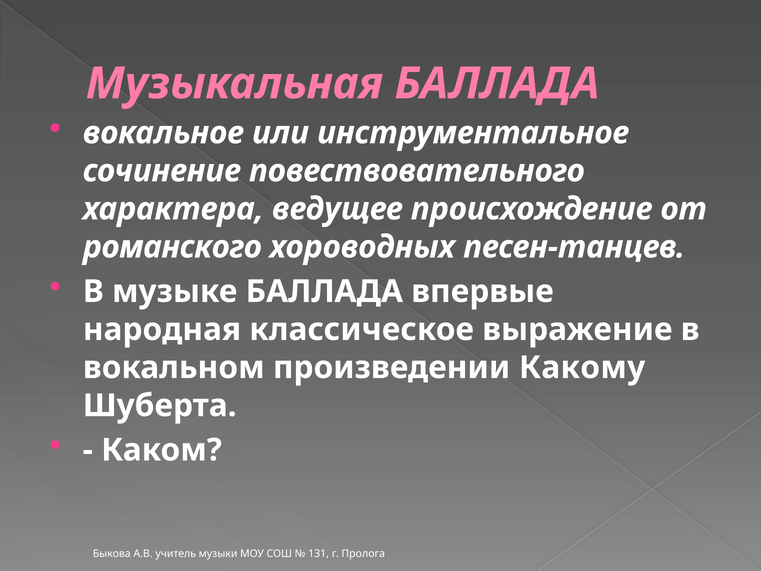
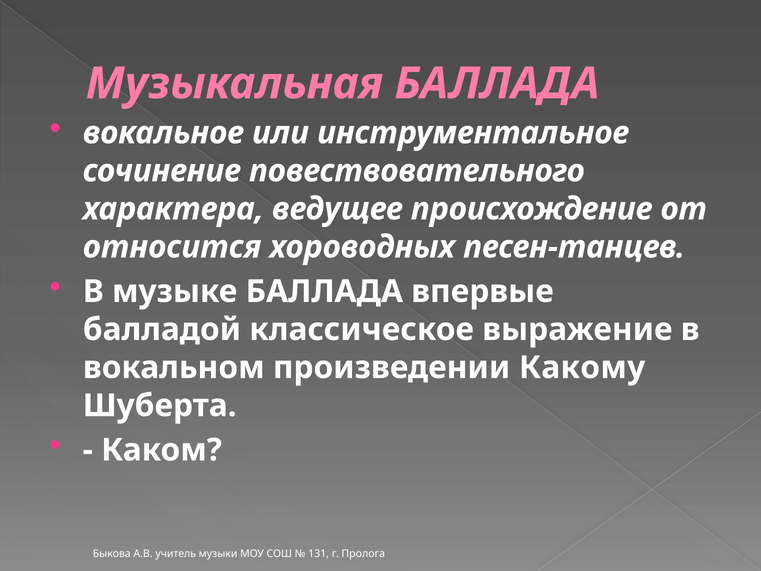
романского: романского -> относится
народная: народная -> балладой
